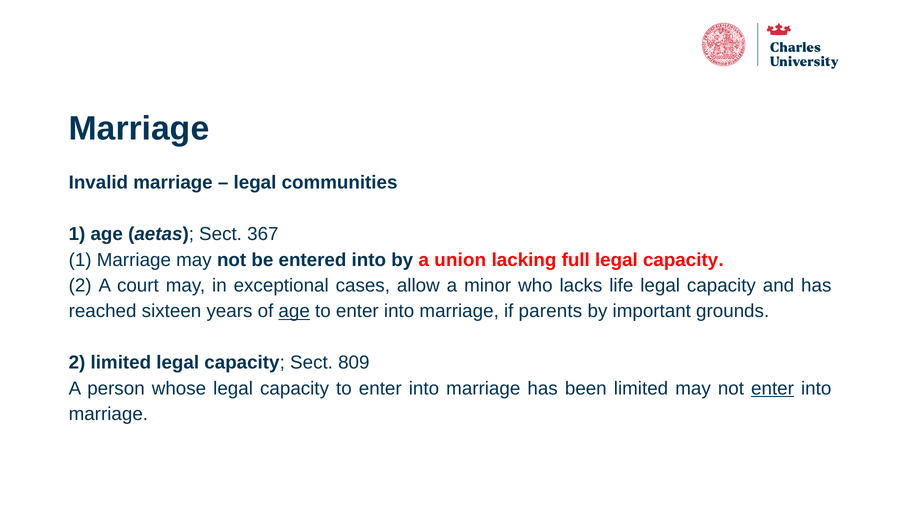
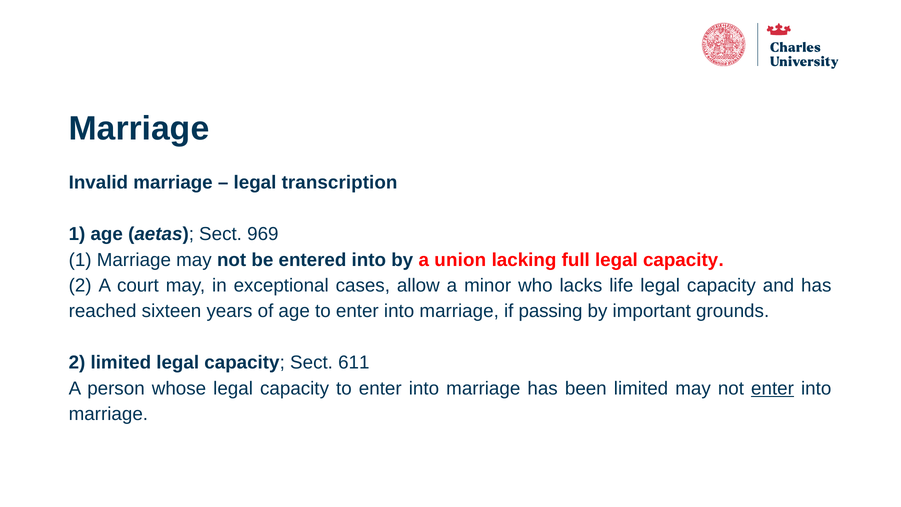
communities: communities -> transcription
367: 367 -> 969
age at (294, 311) underline: present -> none
parents: parents -> passing
809: 809 -> 611
